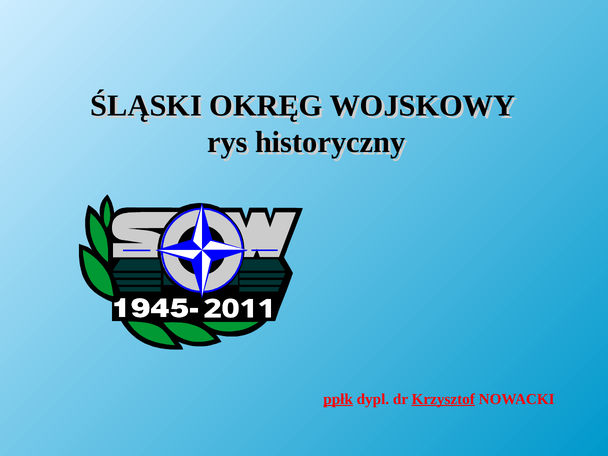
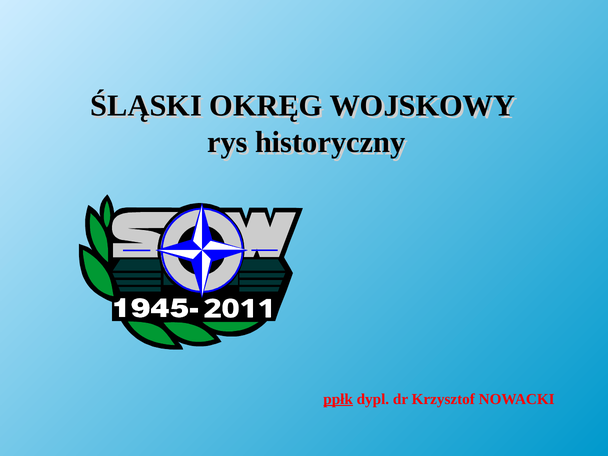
Krzysztof underline: present -> none
